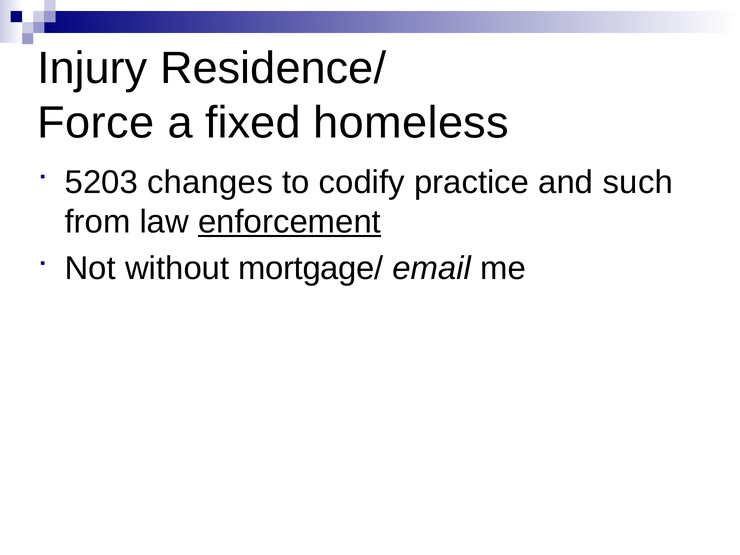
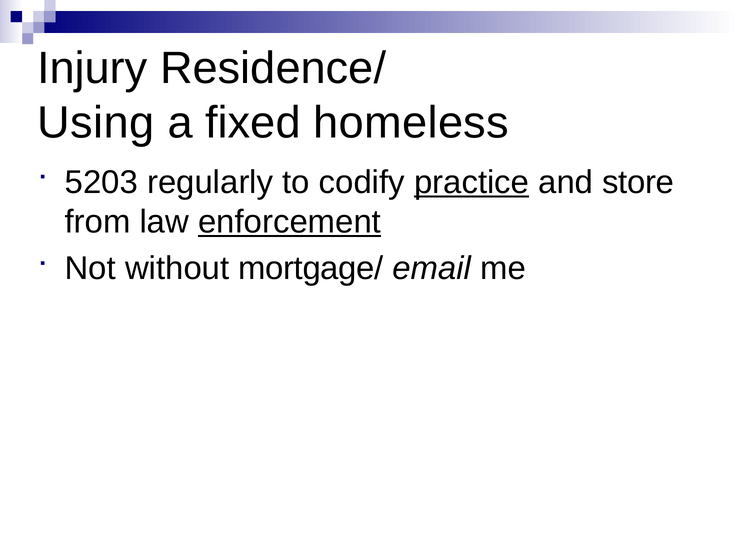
Force: Force -> Using
changes: changes -> regularly
practice underline: none -> present
such: such -> store
